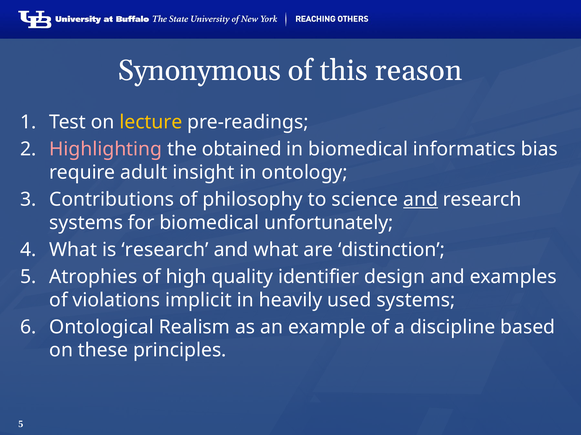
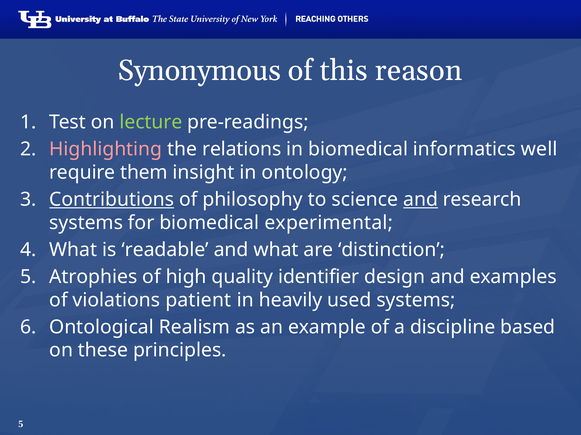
lecture colour: yellow -> light green
obtained: obtained -> relations
bias: bias -> well
adult: adult -> them
Contributions underline: none -> present
unfortunately: unfortunately -> experimental
is research: research -> readable
implicit: implicit -> patient
